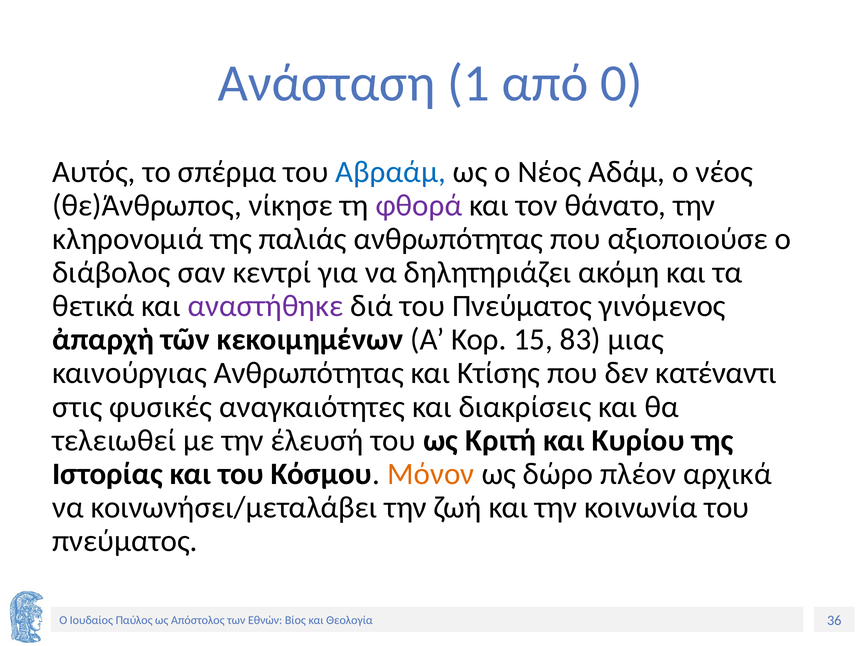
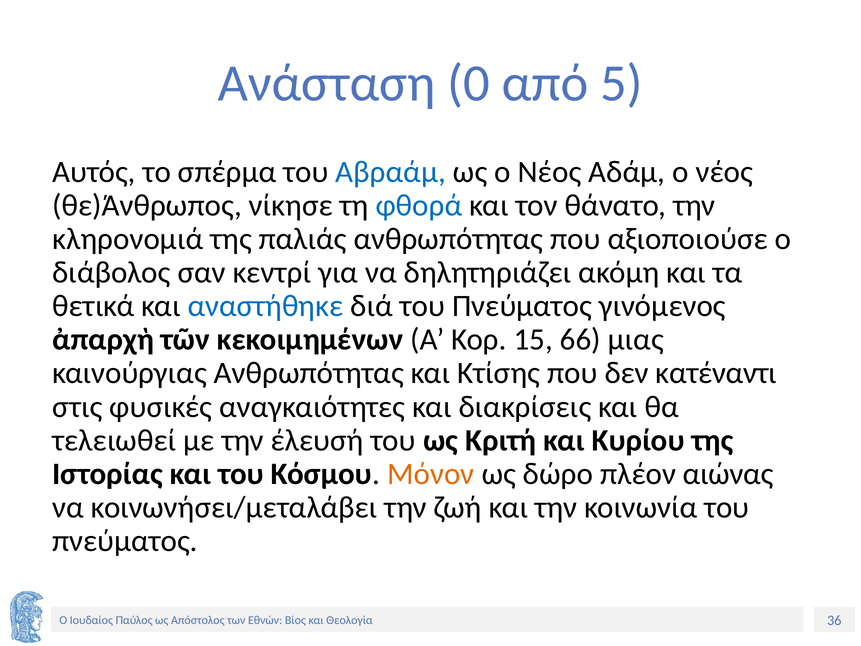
1: 1 -> 0
0: 0 -> 5
φθορά colour: purple -> blue
αναστήθηκε colour: purple -> blue
83: 83 -> 66
αρχικά: αρχικά -> αιώνας
